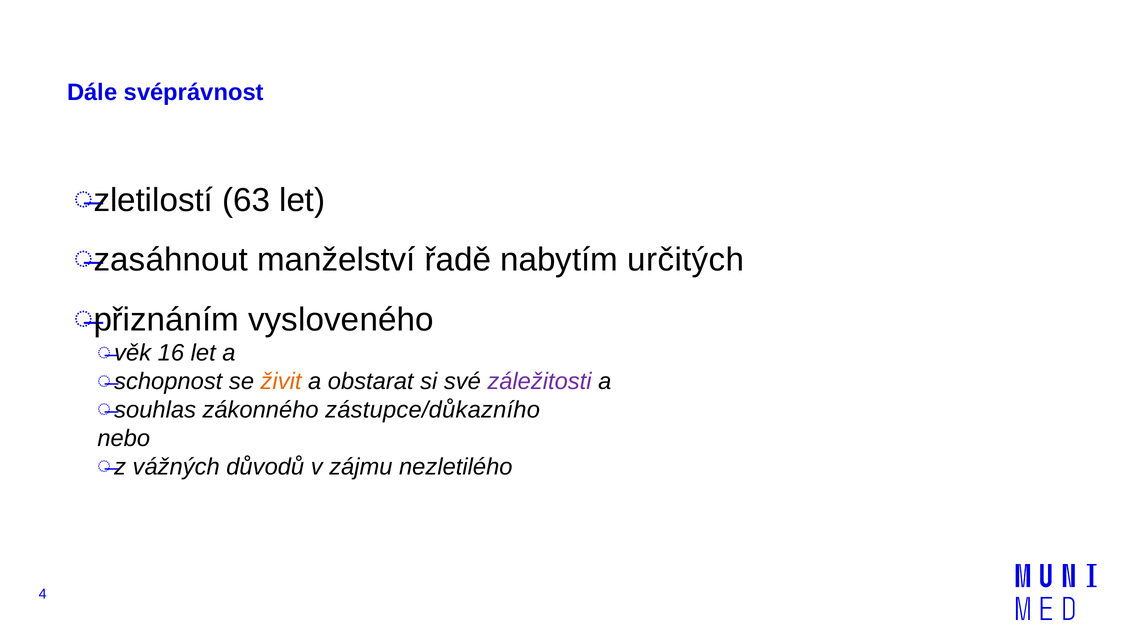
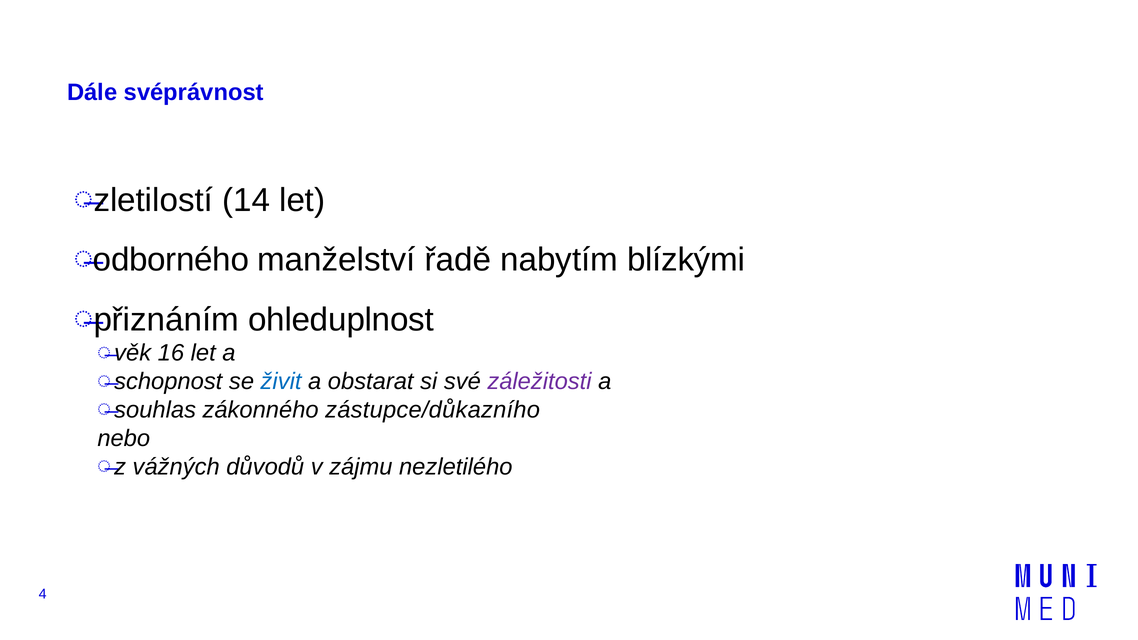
63: 63 -> 14
zasáhnout: zasáhnout -> odborného
určitých: určitých -> blízkými
vysloveného: vysloveného -> ohleduplnost
živit colour: orange -> blue
